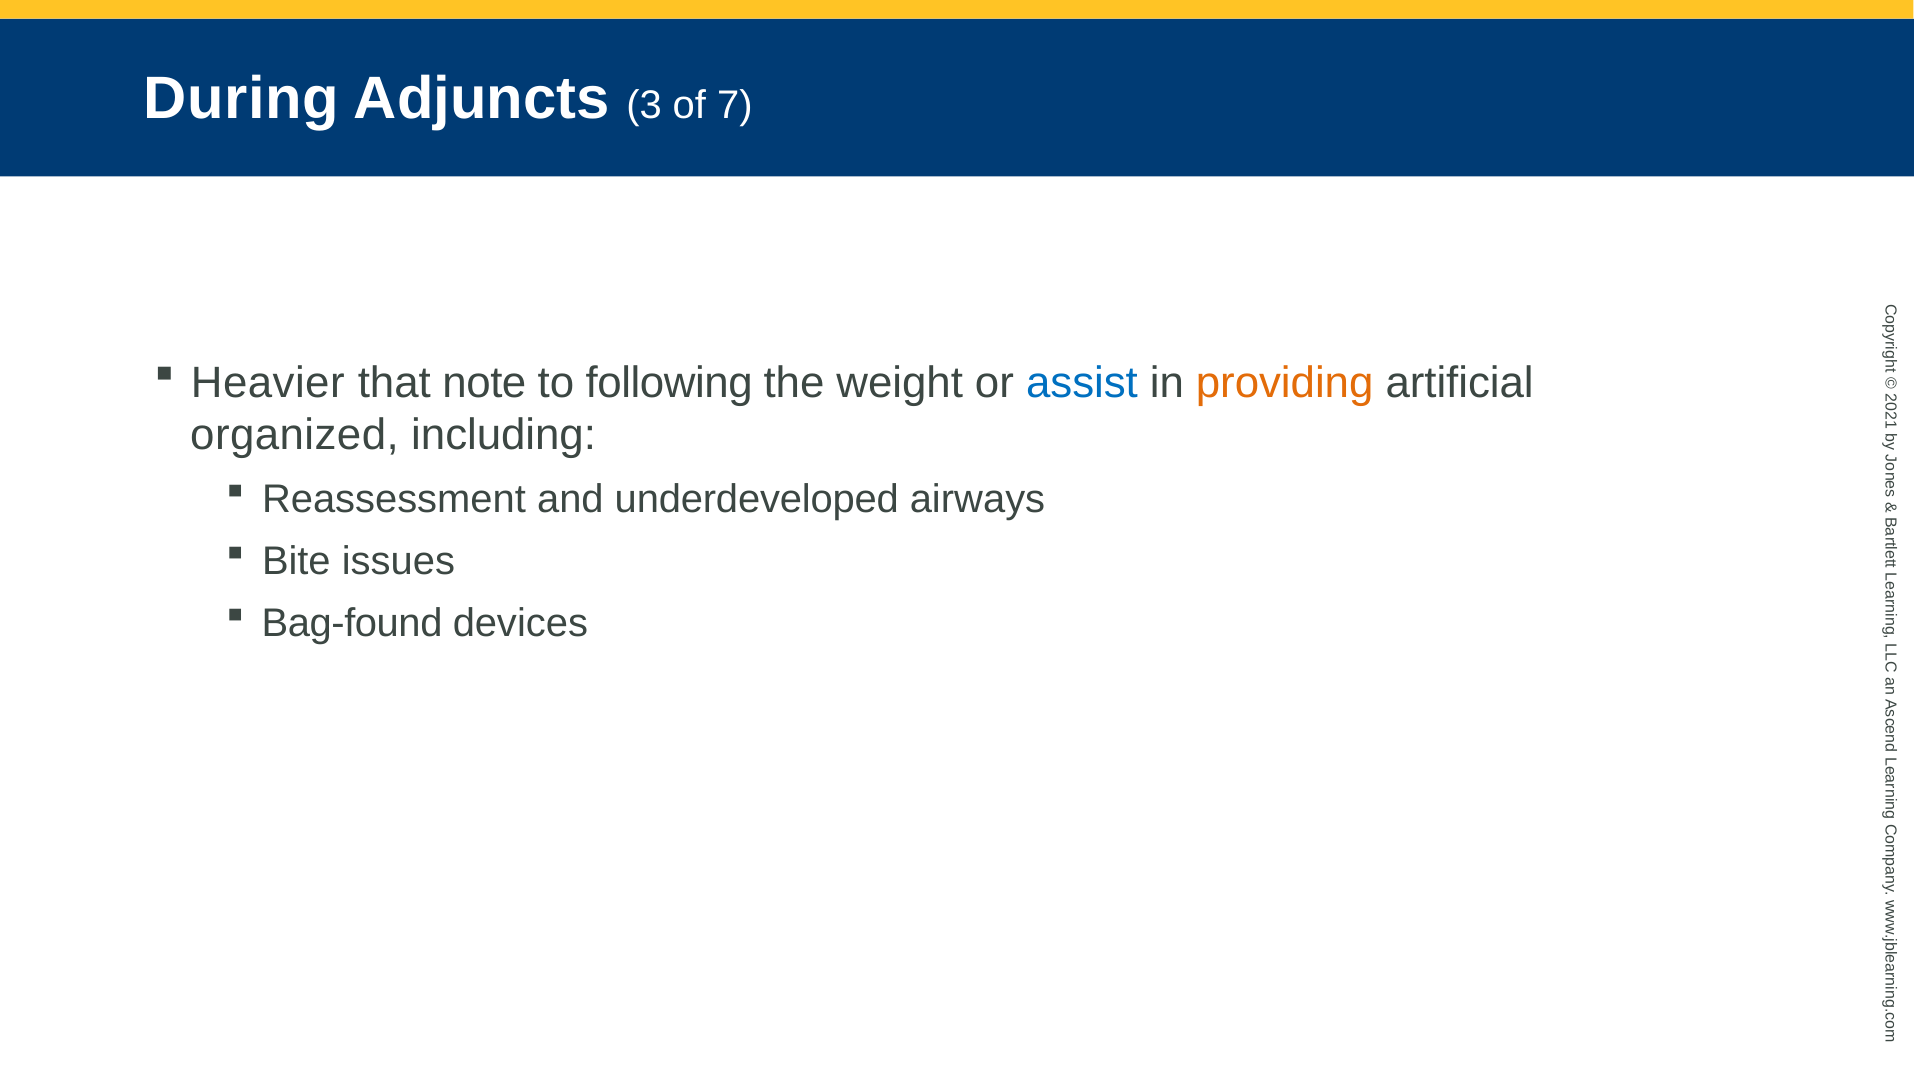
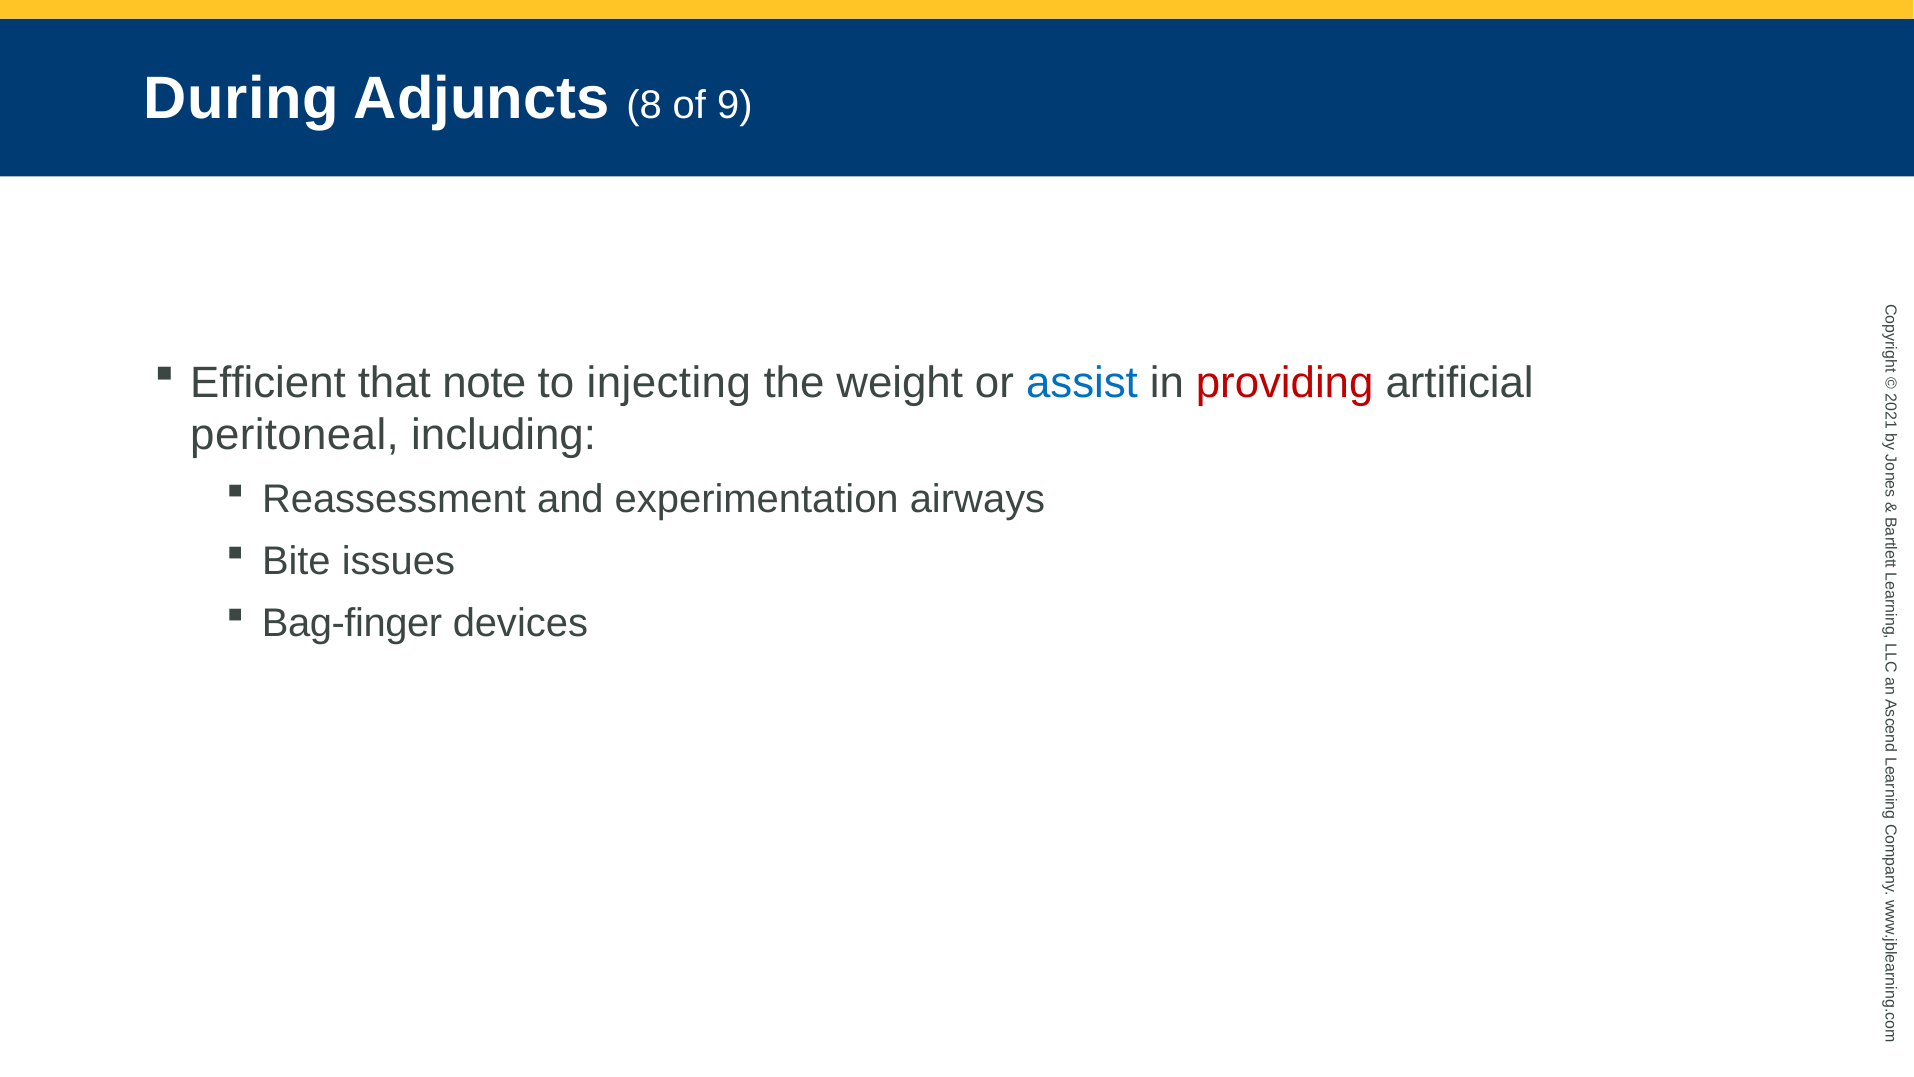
3: 3 -> 8
7: 7 -> 9
Heavier: Heavier -> Efficient
following: following -> injecting
providing colour: orange -> red
organized: organized -> peritoneal
underdeveloped: underdeveloped -> experimentation
Bag-found: Bag-found -> Bag-finger
